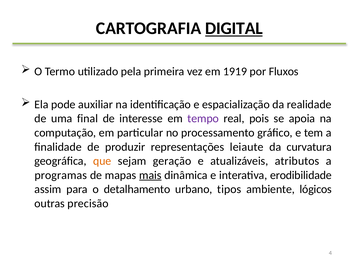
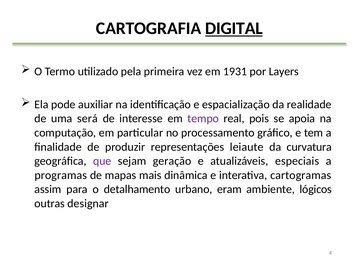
1919: 1919 -> 1931
Fluxos: Fluxos -> Layers
final: final -> será
que colour: orange -> purple
atributos: atributos -> especiais
mais underline: present -> none
erodibilidade: erodibilidade -> cartogramas
tipos: tipos -> eram
precisão: precisão -> designar
